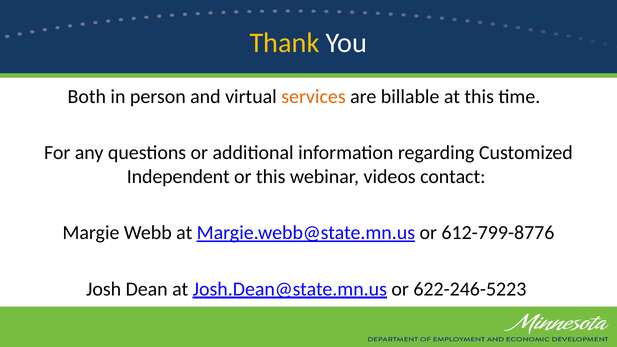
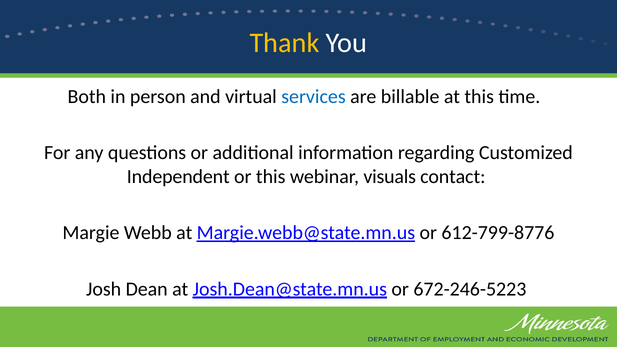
services colour: orange -> blue
videos: videos -> visuals
622-246-5223: 622-246-5223 -> 672-246-5223
